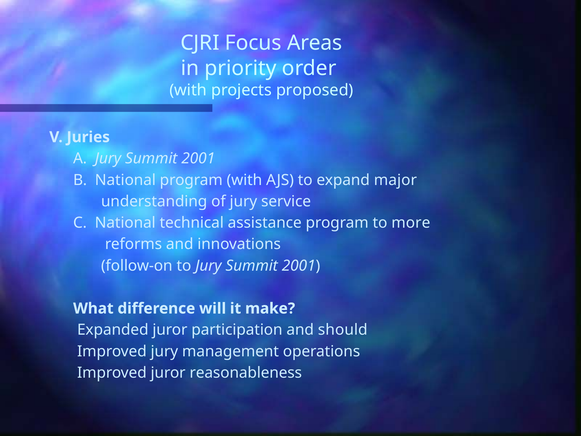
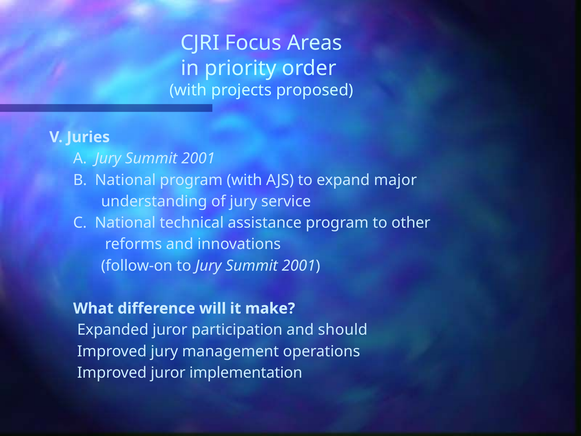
more: more -> other
reasonableness: reasonableness -> implementation
